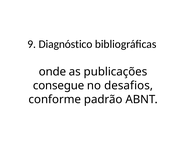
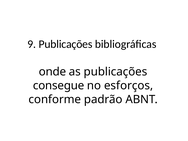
9 Diagnóstico: Diagnóstico -> Publicações
desafios: desafios -> esforços
